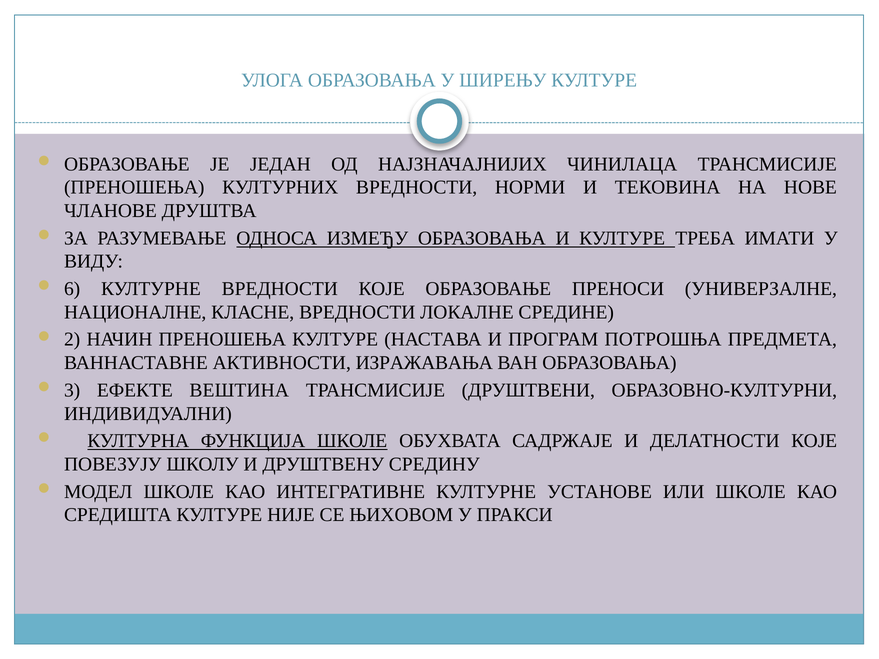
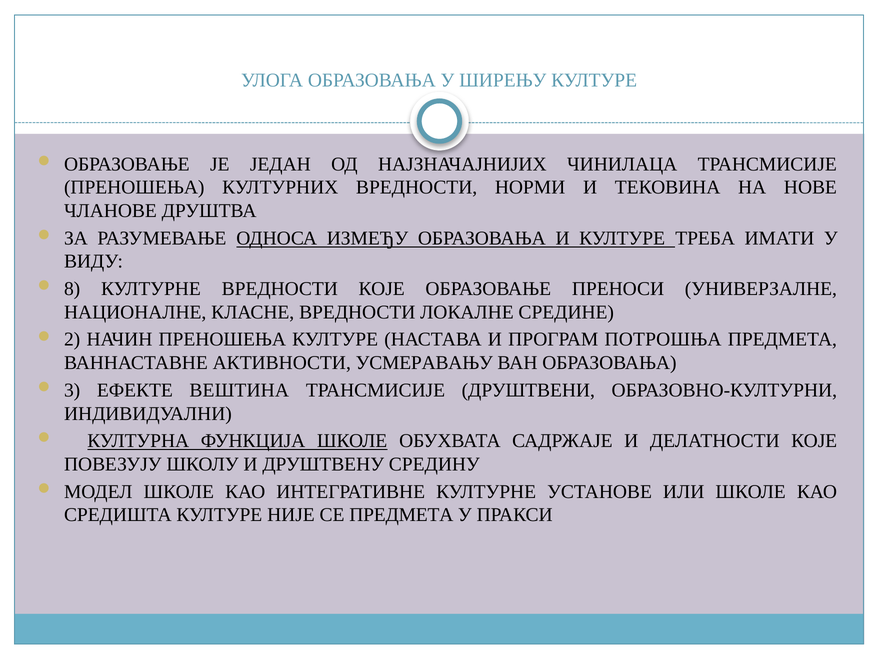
6: 6 -> 8
ИЗРАЖАВАЊА: ИЗРАЖАВАЊА -> УСМЕРАВАЊУ
СЕ ЊИХОВОМ: ЊИХОВОМ -> ПРЕДМЕТА
